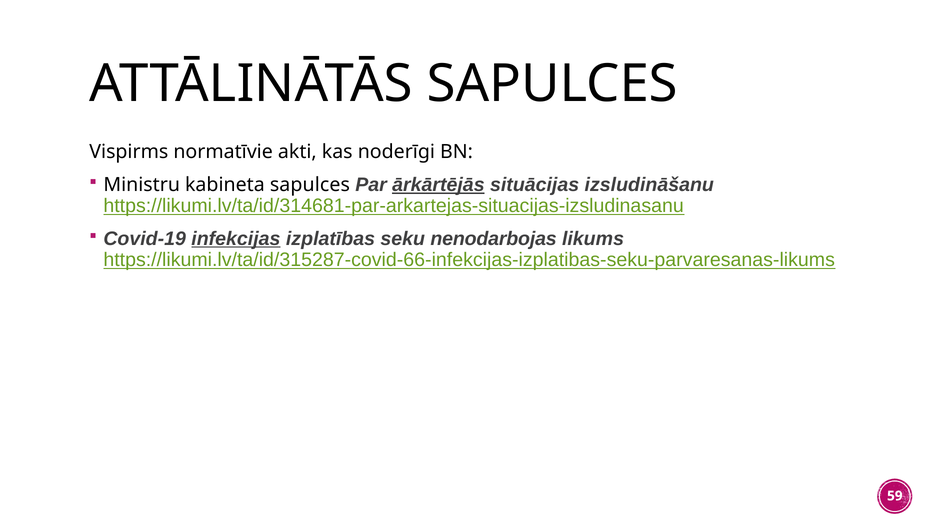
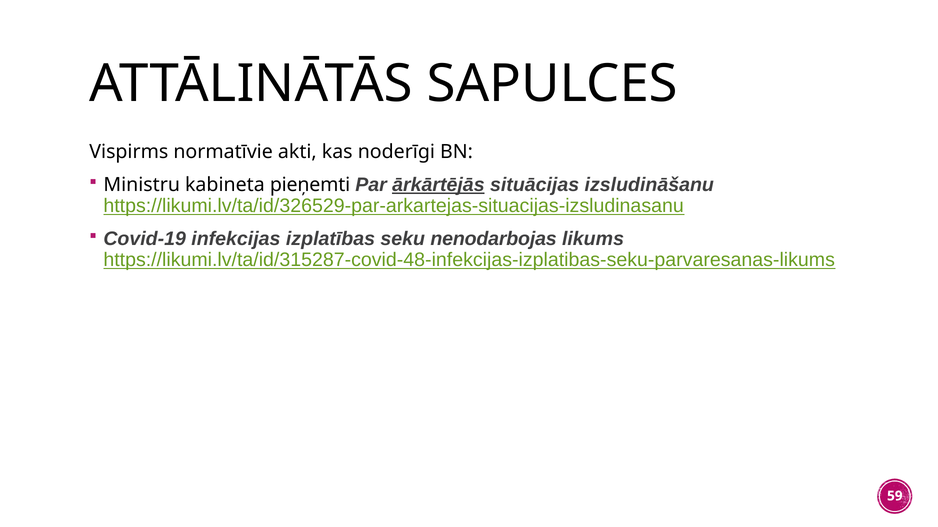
kabineta sapulces: sapulces -> pieņemti
https://likumi.lv/ta/id/314681-par-arkartejas-situacijas-izsludinasanu: https://likumi.lv/ta/id/314681-par-arkartejas-situacijas-izsludinasanu -> https://likumi.lv/ta/id/326529-par-arkartejas-situacijas-izsludinasanu
infekcijas underline: present -> none
https://likumi.lv/ta/id/315287-covid-66-infekcijas-izplatibas-seku-parvaresanas-likums: https://likumi.lv/ta/id/315287-covid-66-infekcijas-izplatibas-seku-parvaresanas-likums -> https://likumi.lv/ta/id/315287-covid-48-infekcijas-izplatibas-seku-parvaresanas-likums
